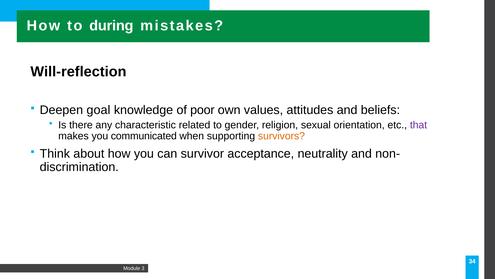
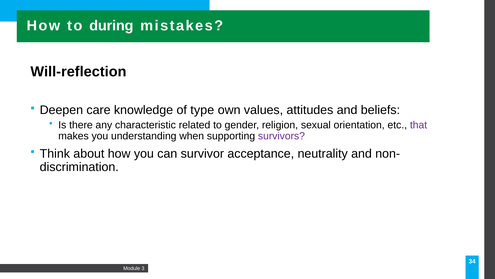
goal: goal -> care
poor: poor -> type
communicated: communicated -> understanding
survivors colour: orange -> purple
